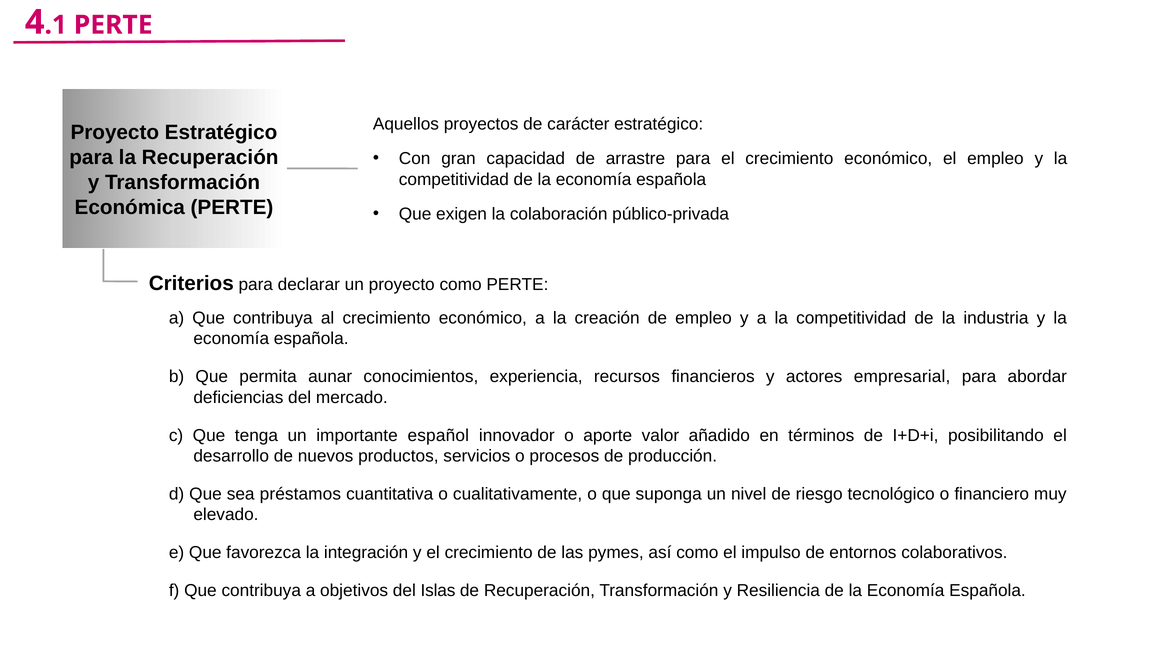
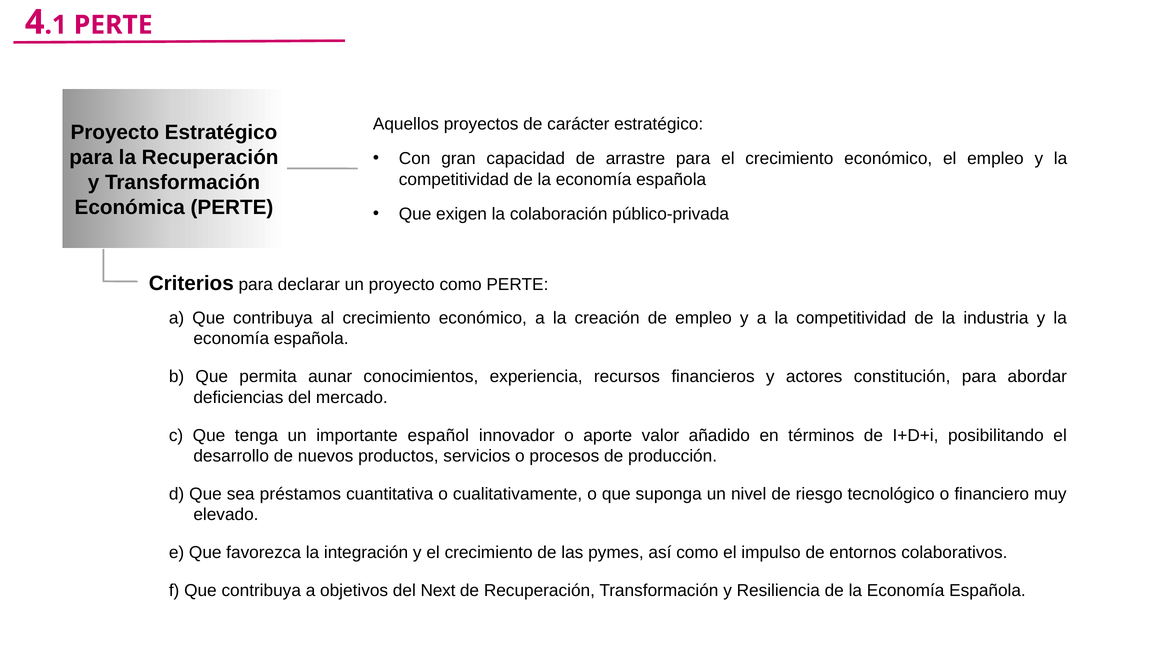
empresarial: empresarial -> constitución
Islas: Islas -> Next
